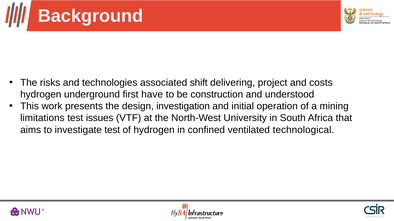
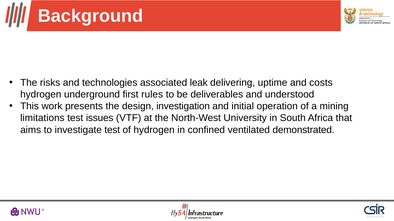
shift: shift -> leak
project: project -> uptime
have: have -> rules
construction: construction -> deliverables
technological: technological -> demonstrated
